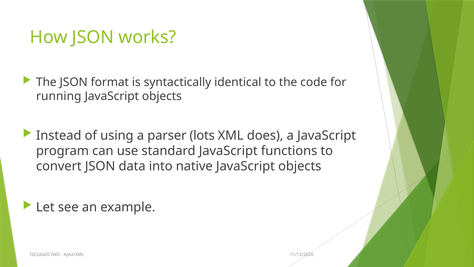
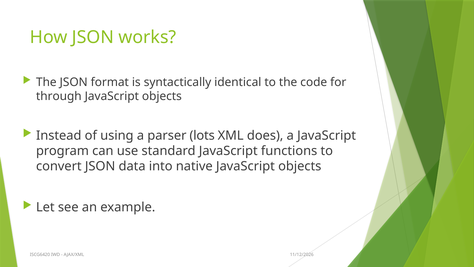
running: running -> through
